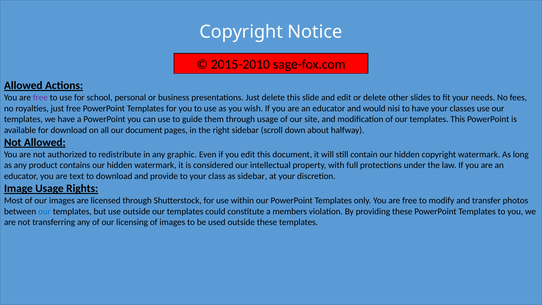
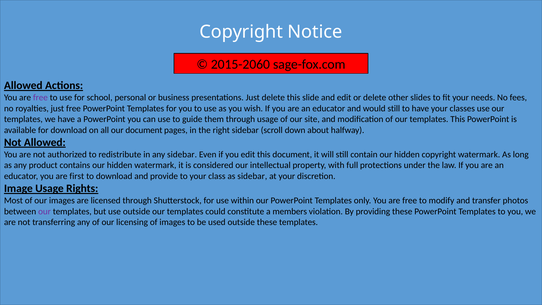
2015-2010: 2015-2010 -> 2015-2060
would nisi: nisi -> still
any graphic: graphic -> sidebar
text: text -> first
our at (45, 211) colour: blue -> purple
